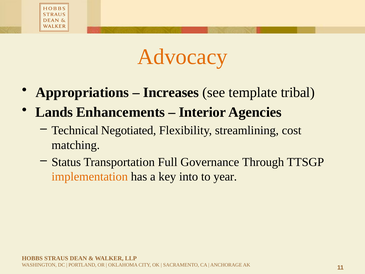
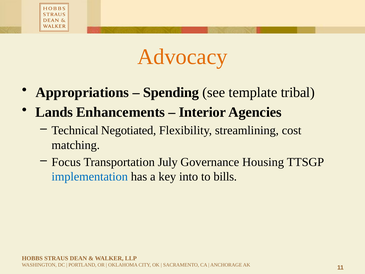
Increases: Increases -> Spending
Status: Status -> Focus
Full: Full -> July
Through: Through -> Housing
implementation colour: orange -> blue
year: year -> bills
